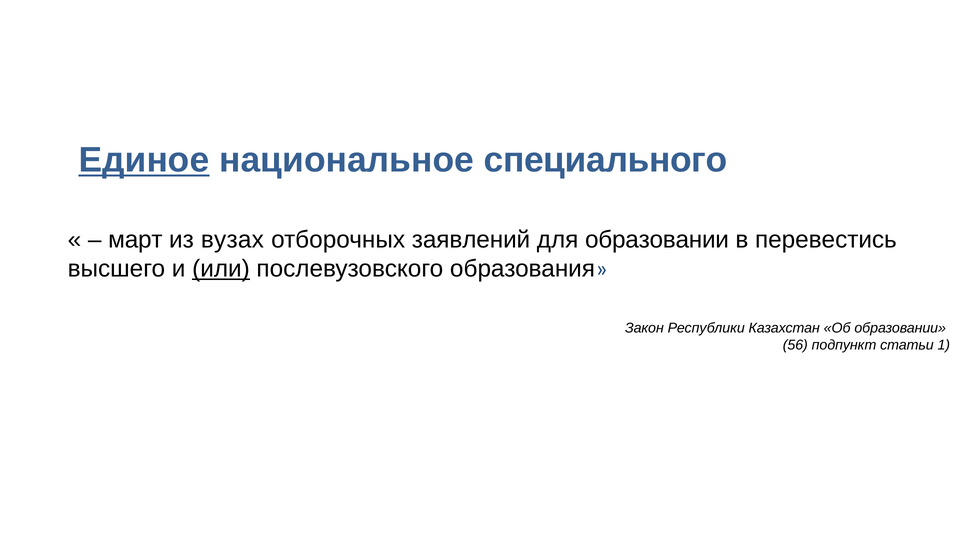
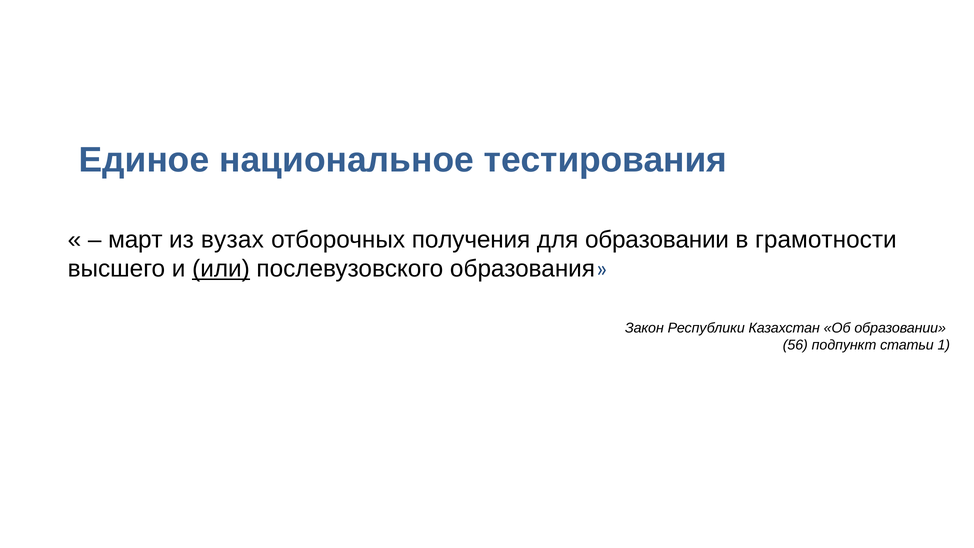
Единое underline: present -> none
специального: специального -> тестирования
заявлений: заявлений -> получения
перевестись: перевестись -> грамотности
